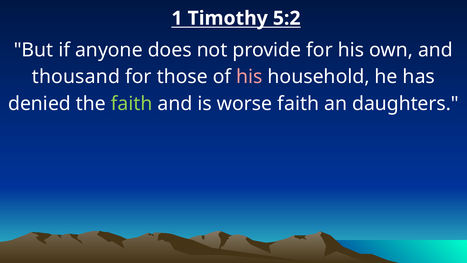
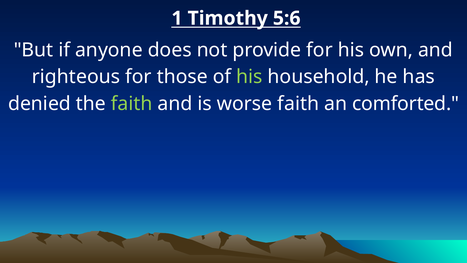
5:2: 5:2 -> 5:6
thousand: thousand -> righteous
his at (249, 77) colour: pink -> light green
daughters: daughters -> comforted
